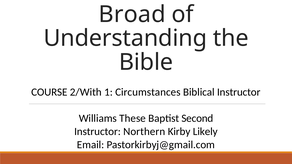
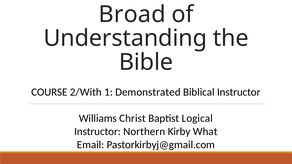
Circumstances: Circumstances -> Demonstrated
These: These -> Christ
Second: Second -> Logical
Likely: Likely -> What
